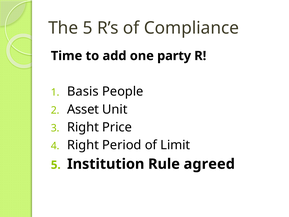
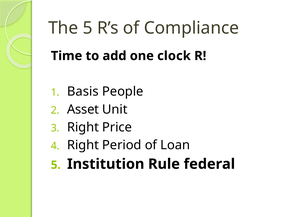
party: party -> clock
Limit: Limit -> Loan
agreed: agreed -> federal
